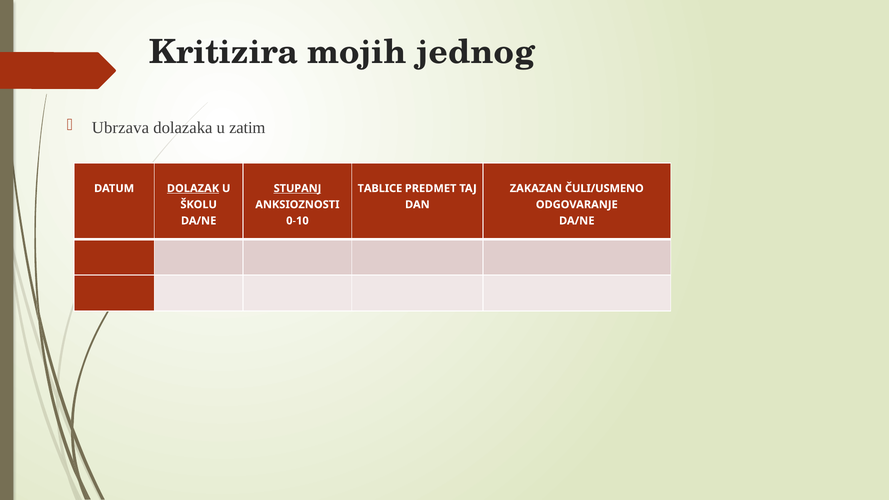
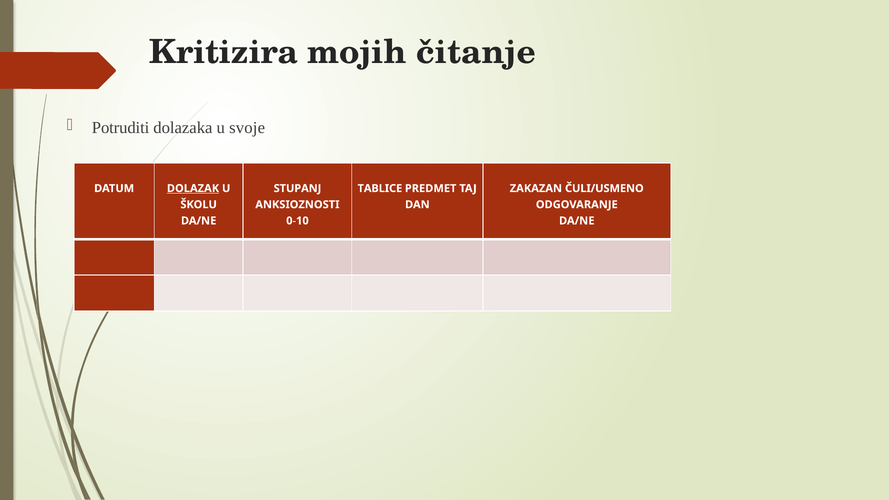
jednog: jednog -> čitanje
Ubrzava: Ubrzava -> Potruditi
zatim: zatim -> svoje
STUPANJ underline: present -> none
